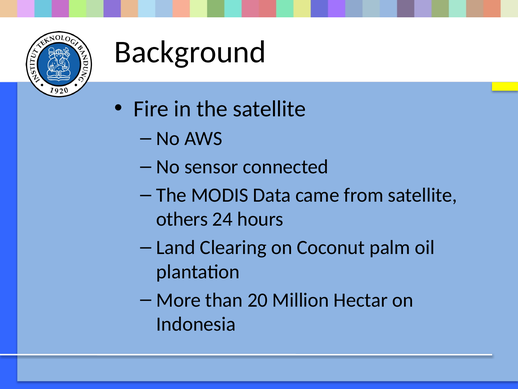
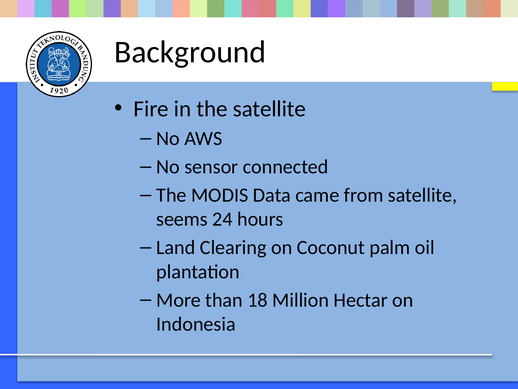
others: others -> seems
20: 20 -> 18
